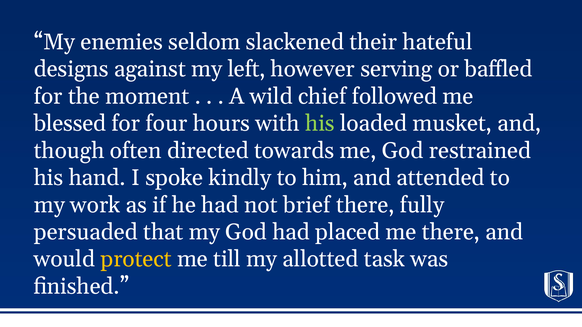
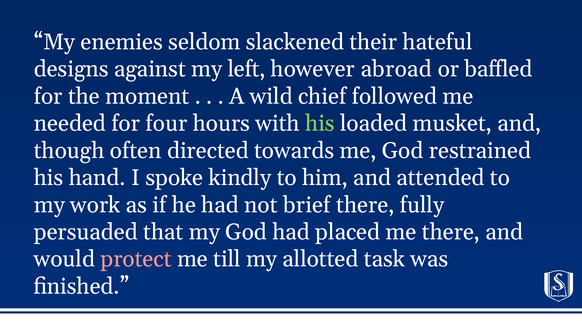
serving: serving -> abroad
blessed: blessed -> needed
protect colour: yellow -> pink
